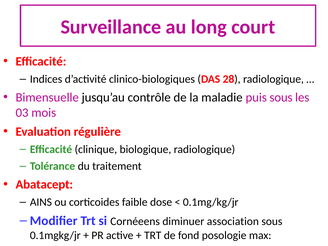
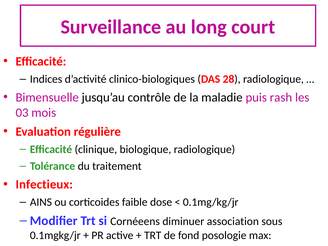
puis sous: sous -> rash
Abatacept: Abatacept -> Infectieux
